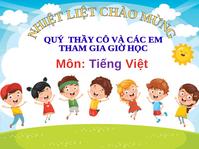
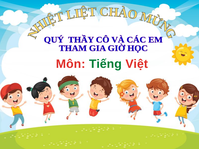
Tiếng colour: purple -> green
